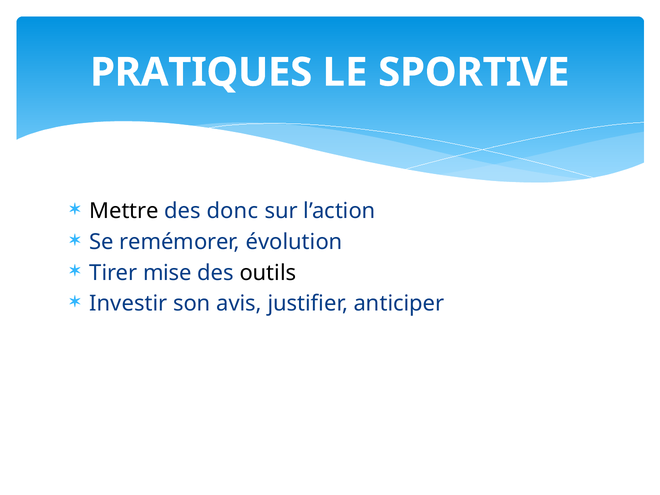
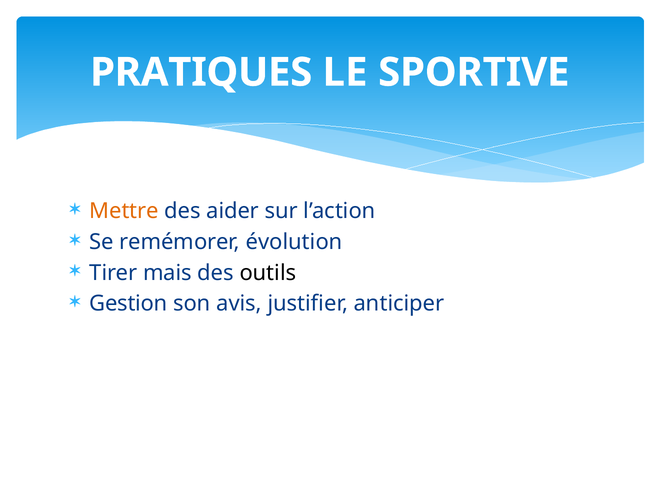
Mettre colour: black -> orange
donc: donc -> aider
mise: mise -> mais
Investir: Investir -> Gestion
